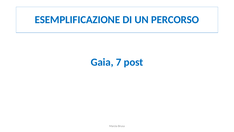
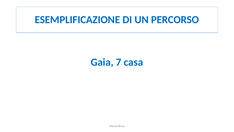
post: post -> casa
